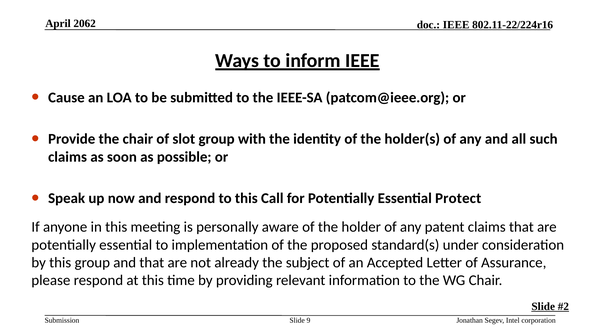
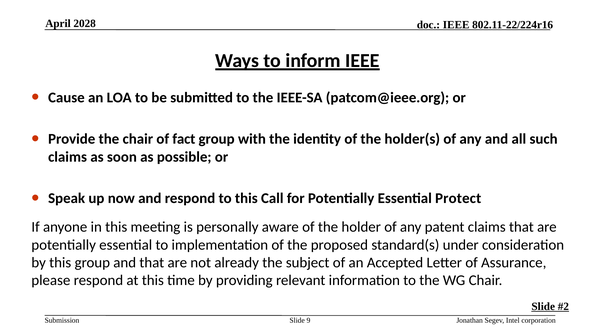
2062: 2062 -> 2028
slot: slot -> fact
